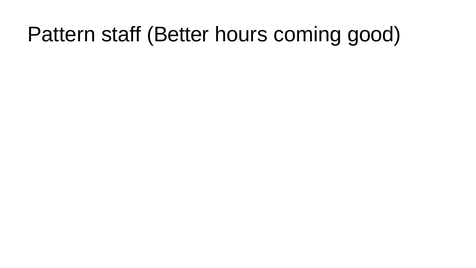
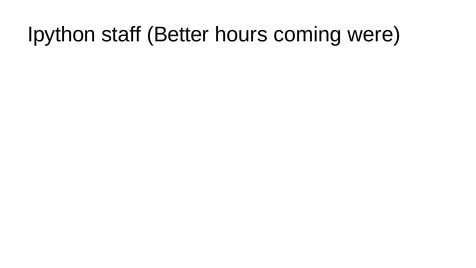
Pattern: Pattern -> Ipython
good: good -> were
